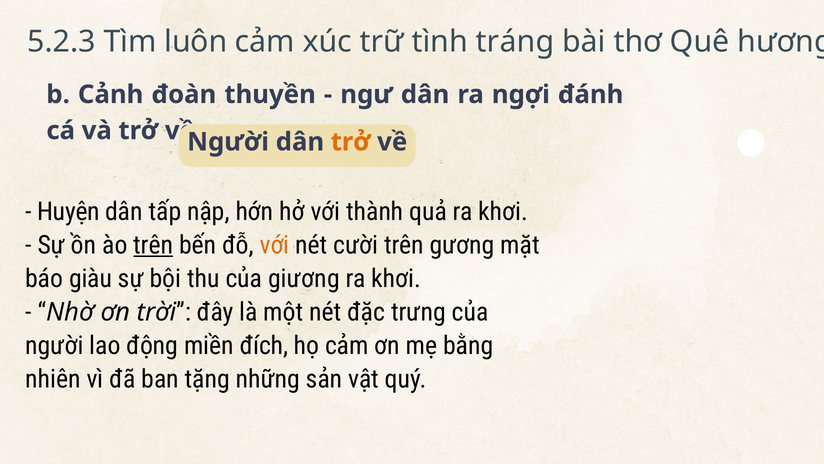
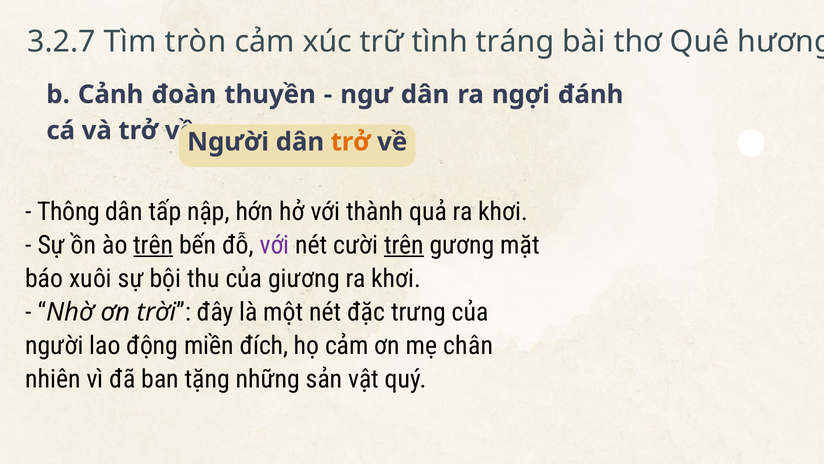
5.2.3: 5.2.3 -> 3.2.7
luôn: luôn -> tròn
Huyện: Huyện -> Thông
với at (275, 245) colour: orange -> purple
trên at (404, 245) underline: none -> present
giàu: giàu -> xuôi
bằng: bằng -> chân
